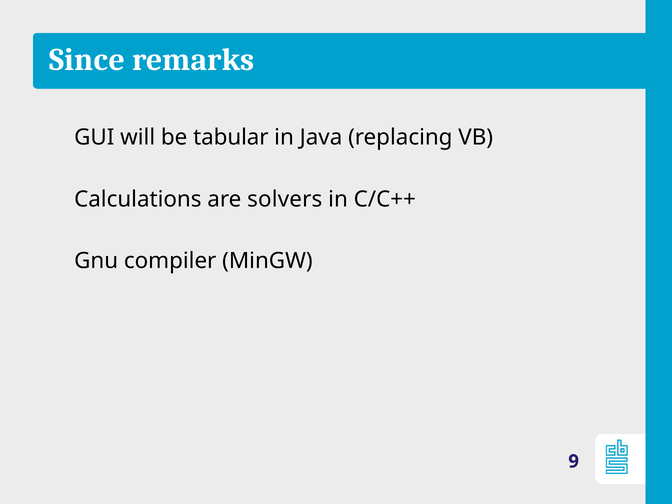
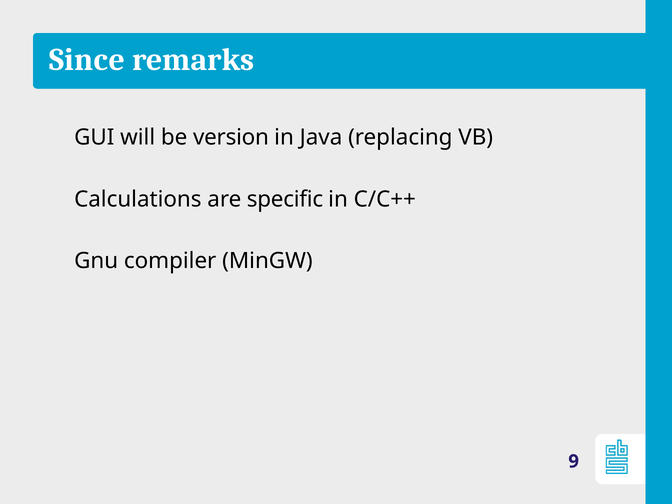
tabular: tabular -> version
solvers: solvers -> specific
